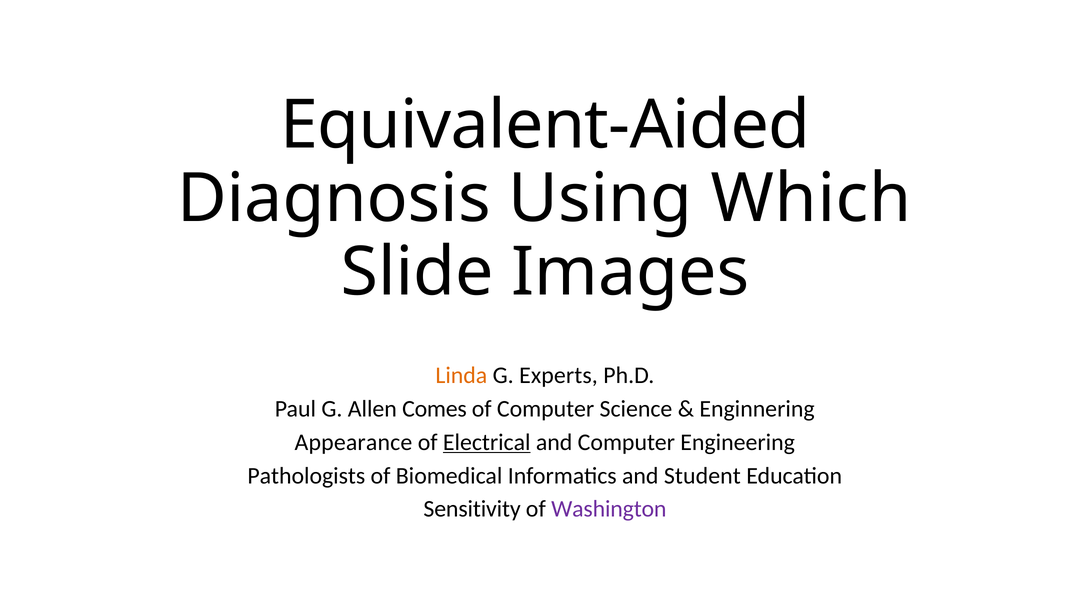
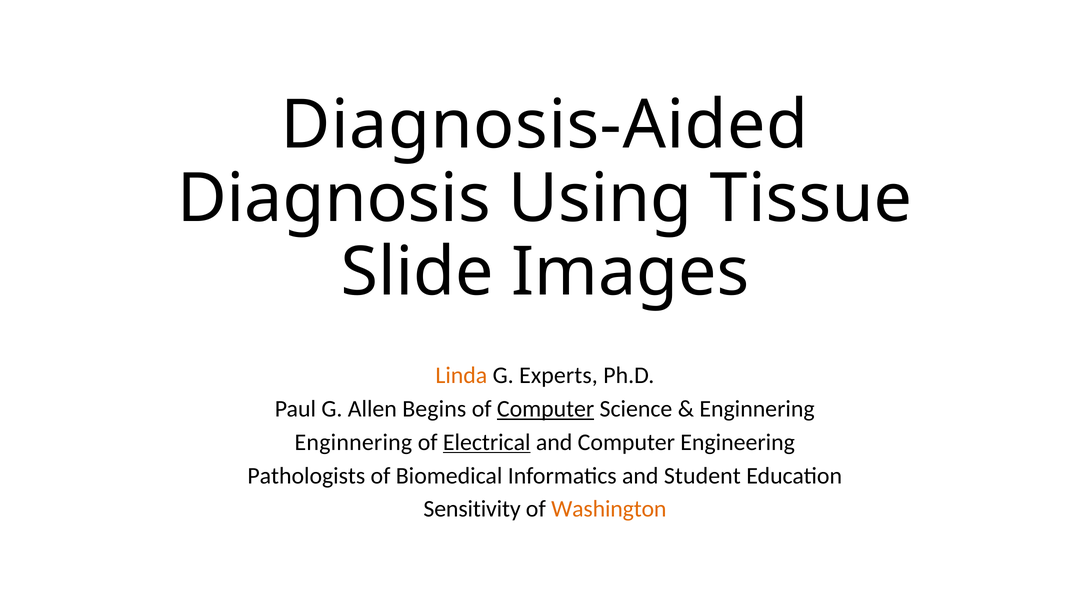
Equivalent-Aided: Equivalent-Aided -> Diagnosis-Aided
Which: Which -> Tissue
Comes: Comes -> Begins
Computer at (546, 409) underline: none -> present
Appearance at (353, 442): Appearance -> Enginnering
Washington colour: purple -> orange
